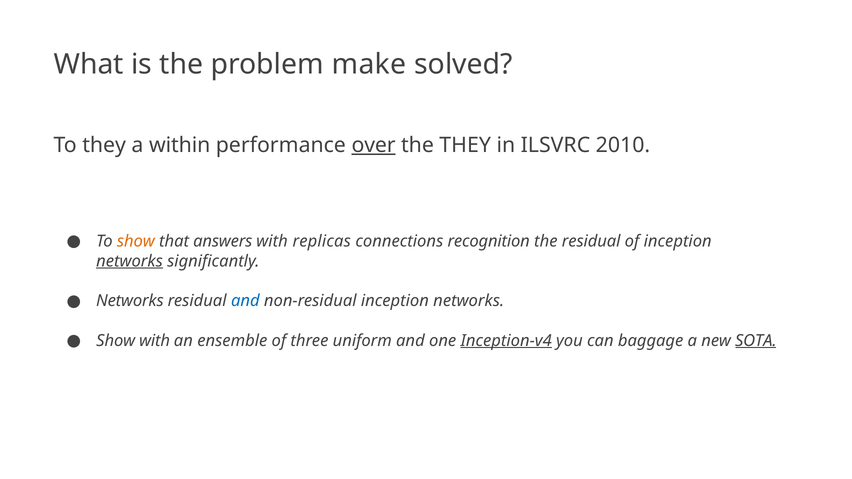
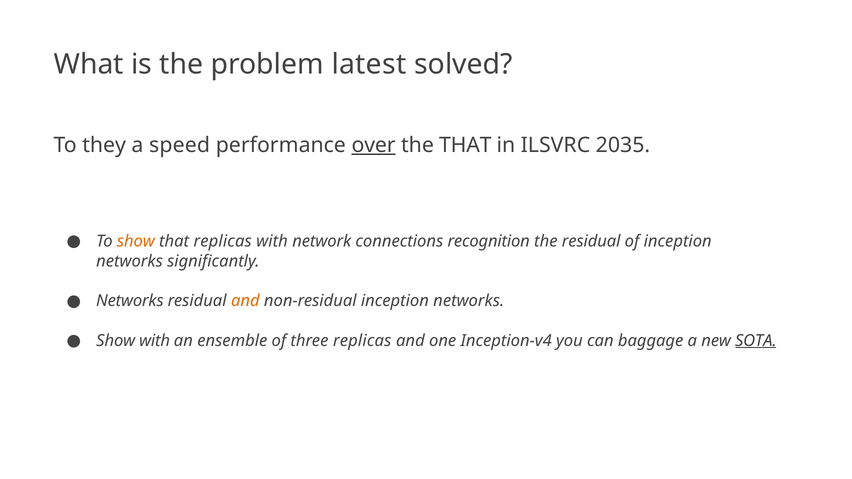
make: make -> latest
within: within -> speed
the THEY: THEY -> THAT
2010: 2010 -> 2035
that answers: answers -> replicas
replicas: replicas -> network
networks at (130, 261) underline: present -> none
and at (245, 301) colour: blue -> orange
three uniform: uniform -> replicas
Inception-v4 underline: present -> none
